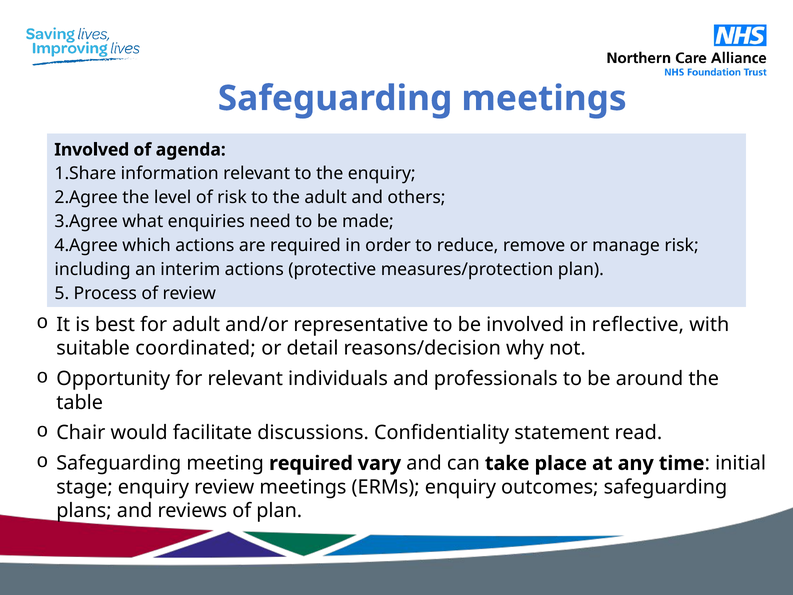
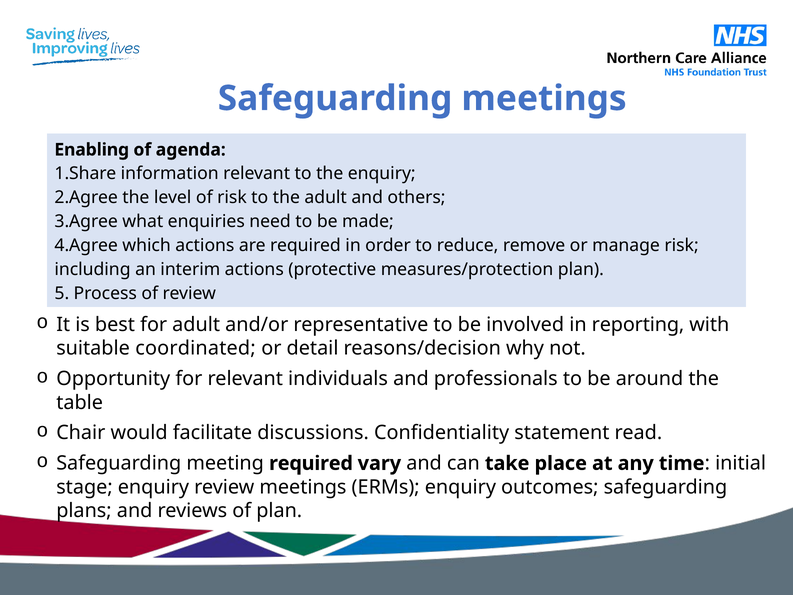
Involved at (92, 150): Involved -> Enabling
reflective: reflective -> reporting
